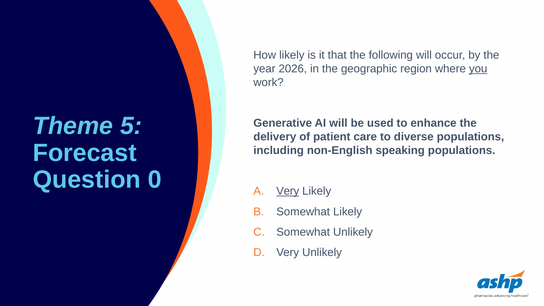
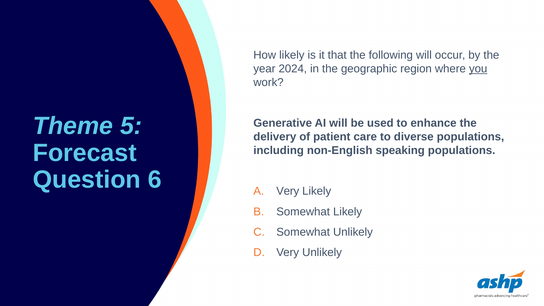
2026: 2026 -> 2024
0: 0 -> 6
Very at (288, 191) underline: present -> none
